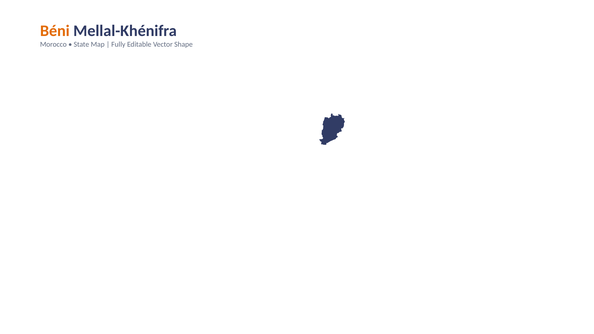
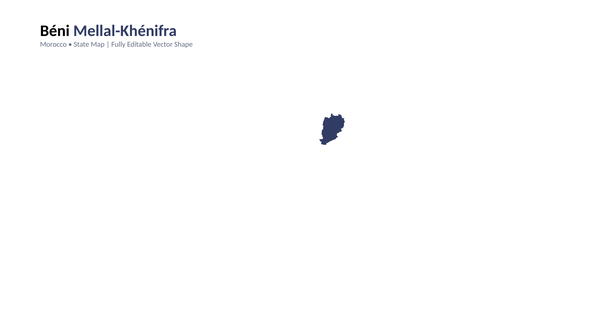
Béni colour: orange -> black
